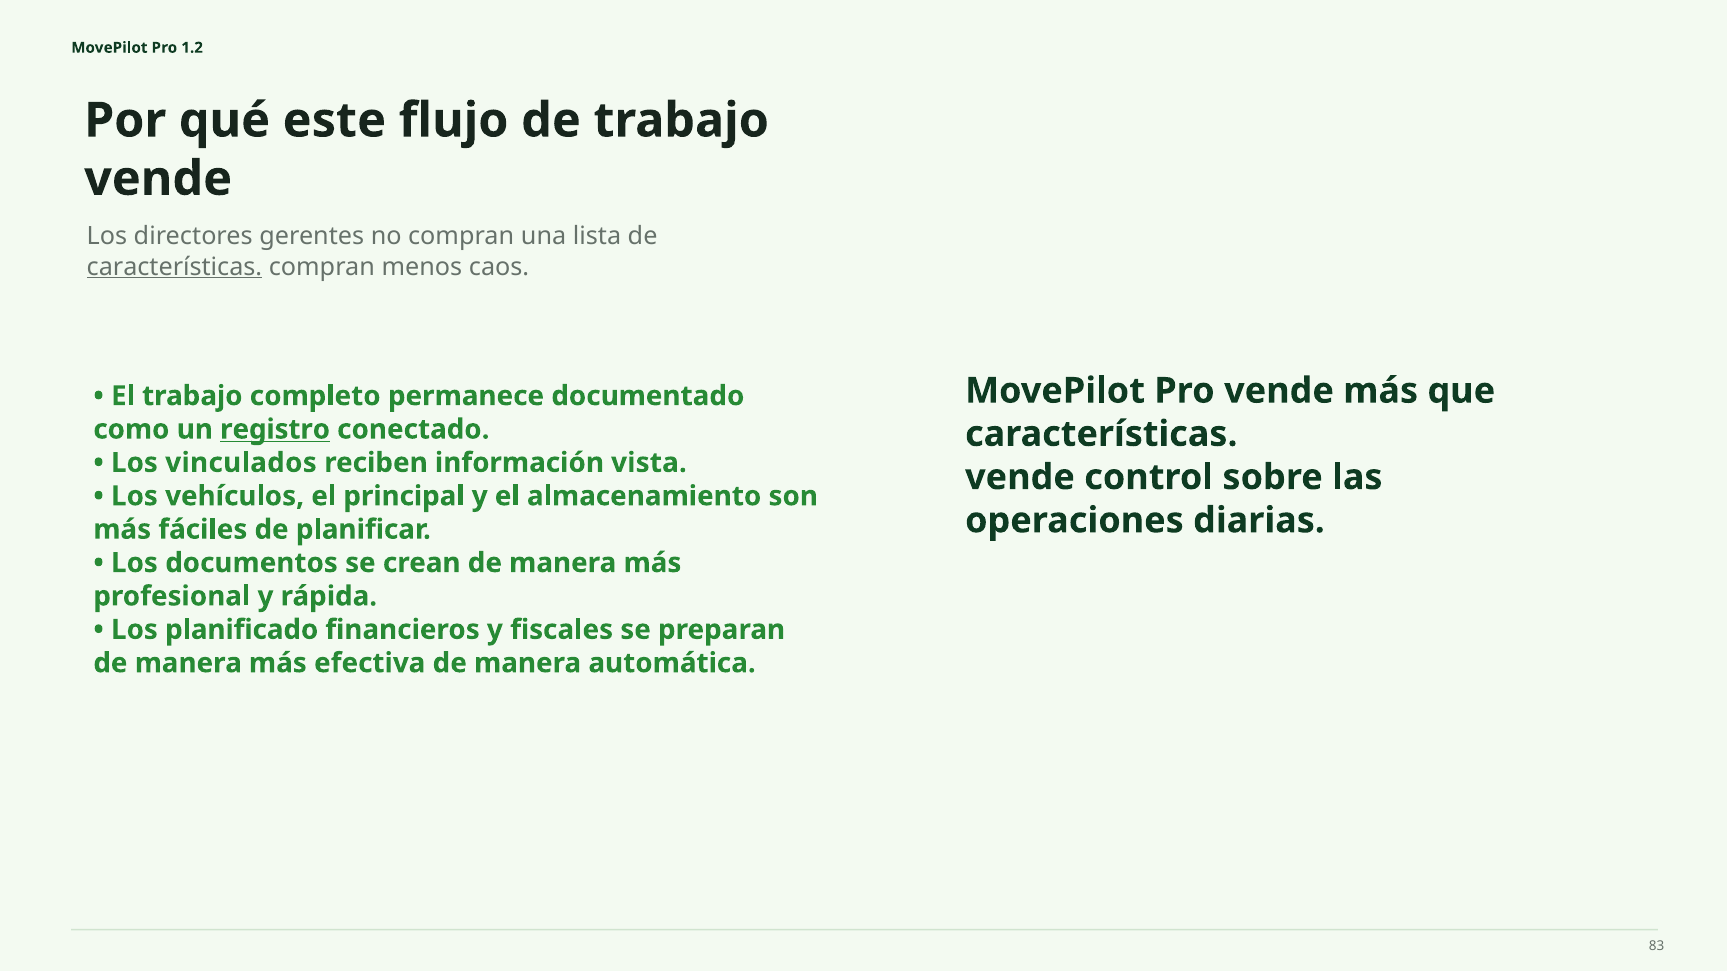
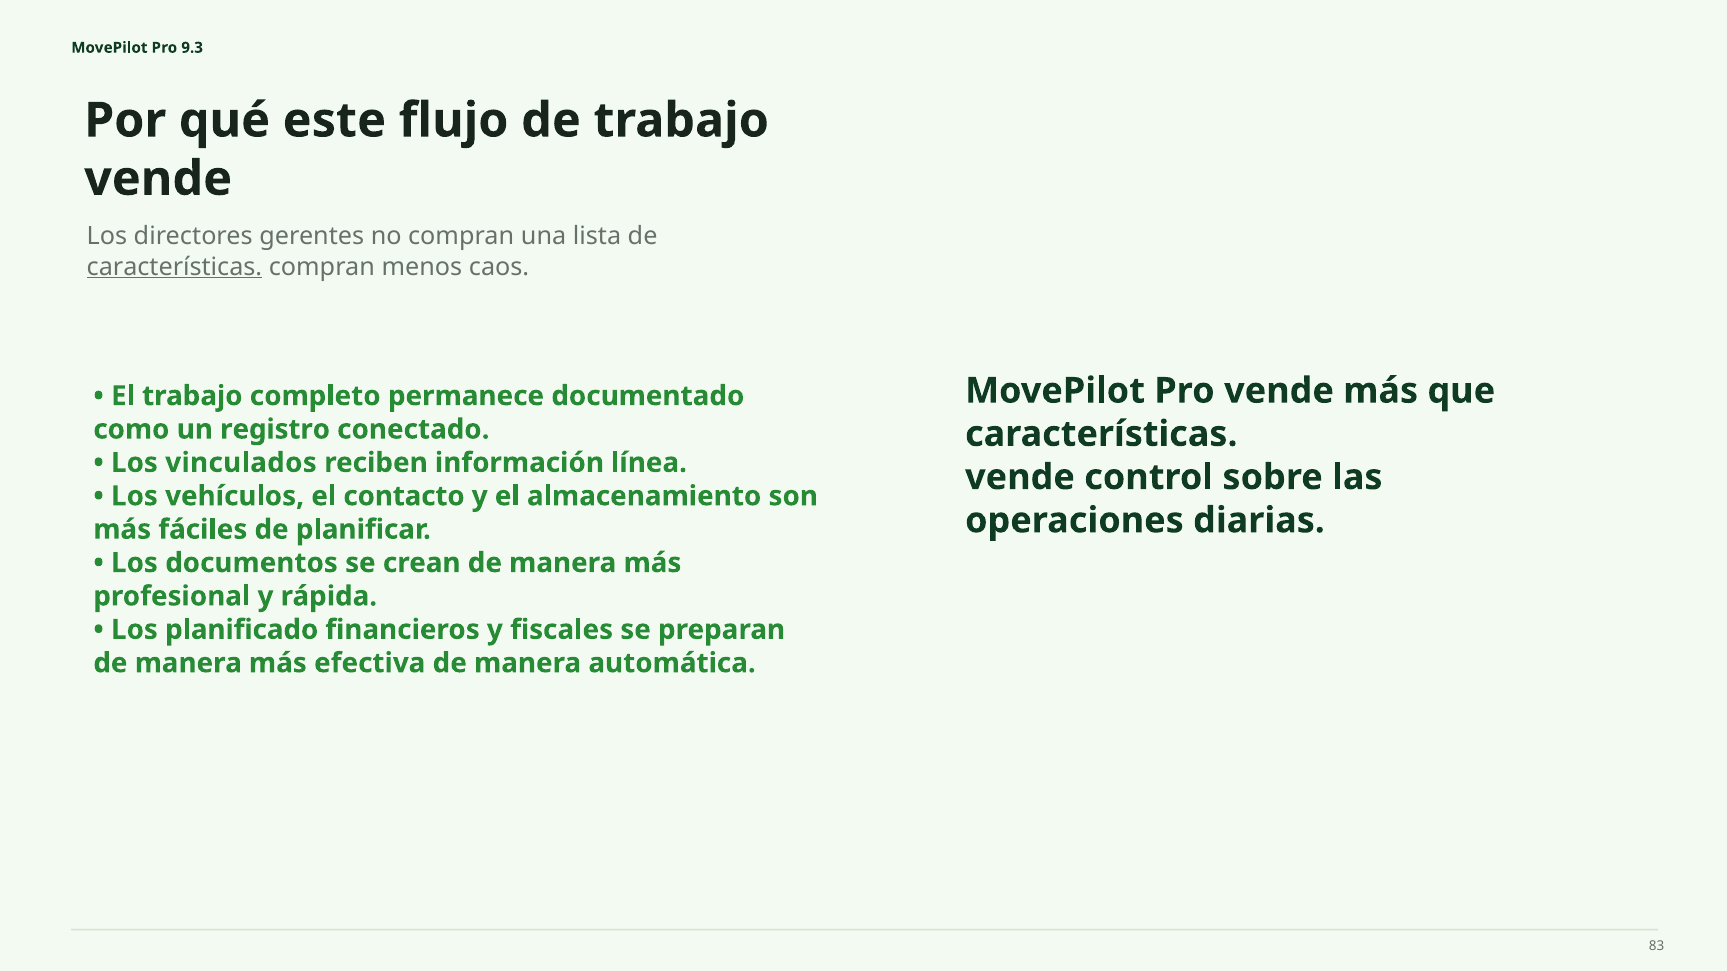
1.2: 1.2 -> 9.3
registro underline: present -> none
vista: vista -> línea
principal: principal -> contacto
